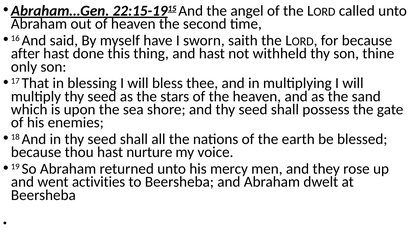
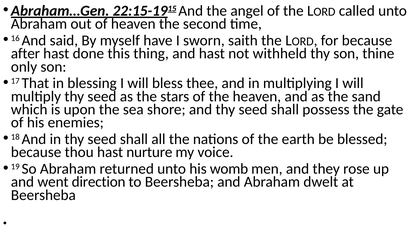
mercy: mercy -> womb
activities: activities -> direction
